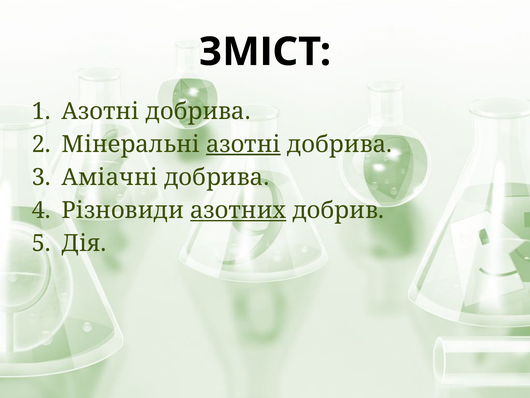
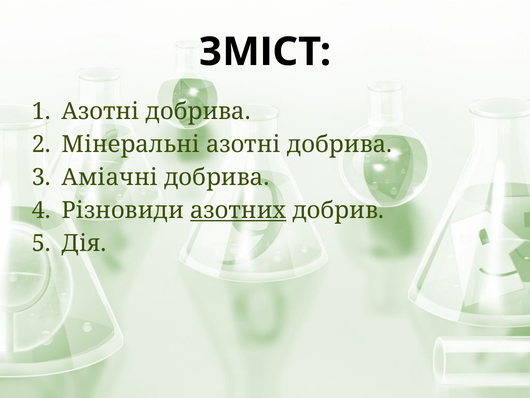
азотні at (243, 144) underline: present -> none
